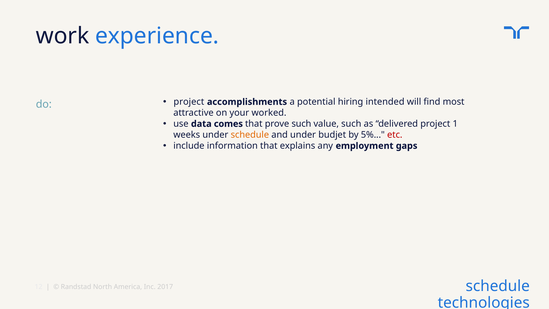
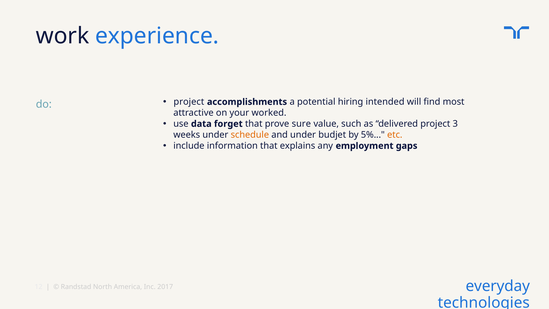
comes: comes -> forget
prove such: such -> sure
1: 1 -> 3
etc colour: red -> orange
schedule at (498, 286): schedule -> everyday
